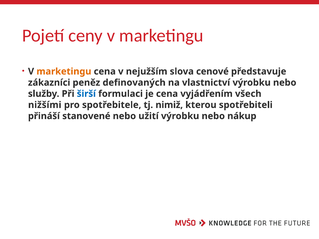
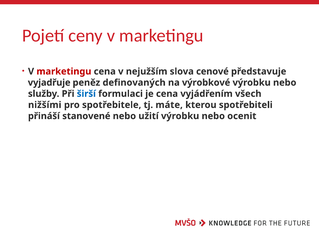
marketingu at (64, 72) colour: orange -> red
zákazníci: zákazníci -> vyjadřuje
vlastnictví: vlastnictví -> výrobkové
nimiž: nimiž -> máte
nákup: nákup -> ocenit
